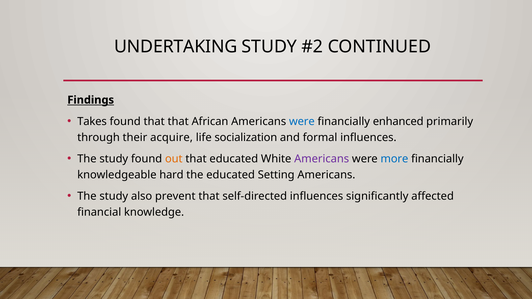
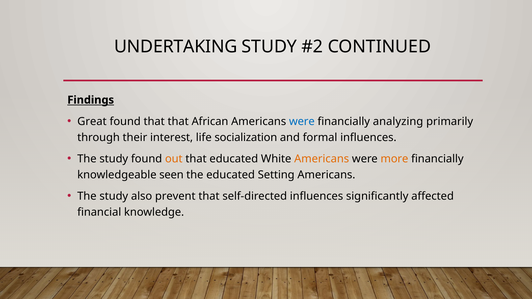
Takes: Takes -> Great
enhanced: enhanced -> analyzing
acquire: acquire -> interest
Americans at (322, 159) colour: purple -> orange
more colour: blue -> orange
hard: hard -> seen
